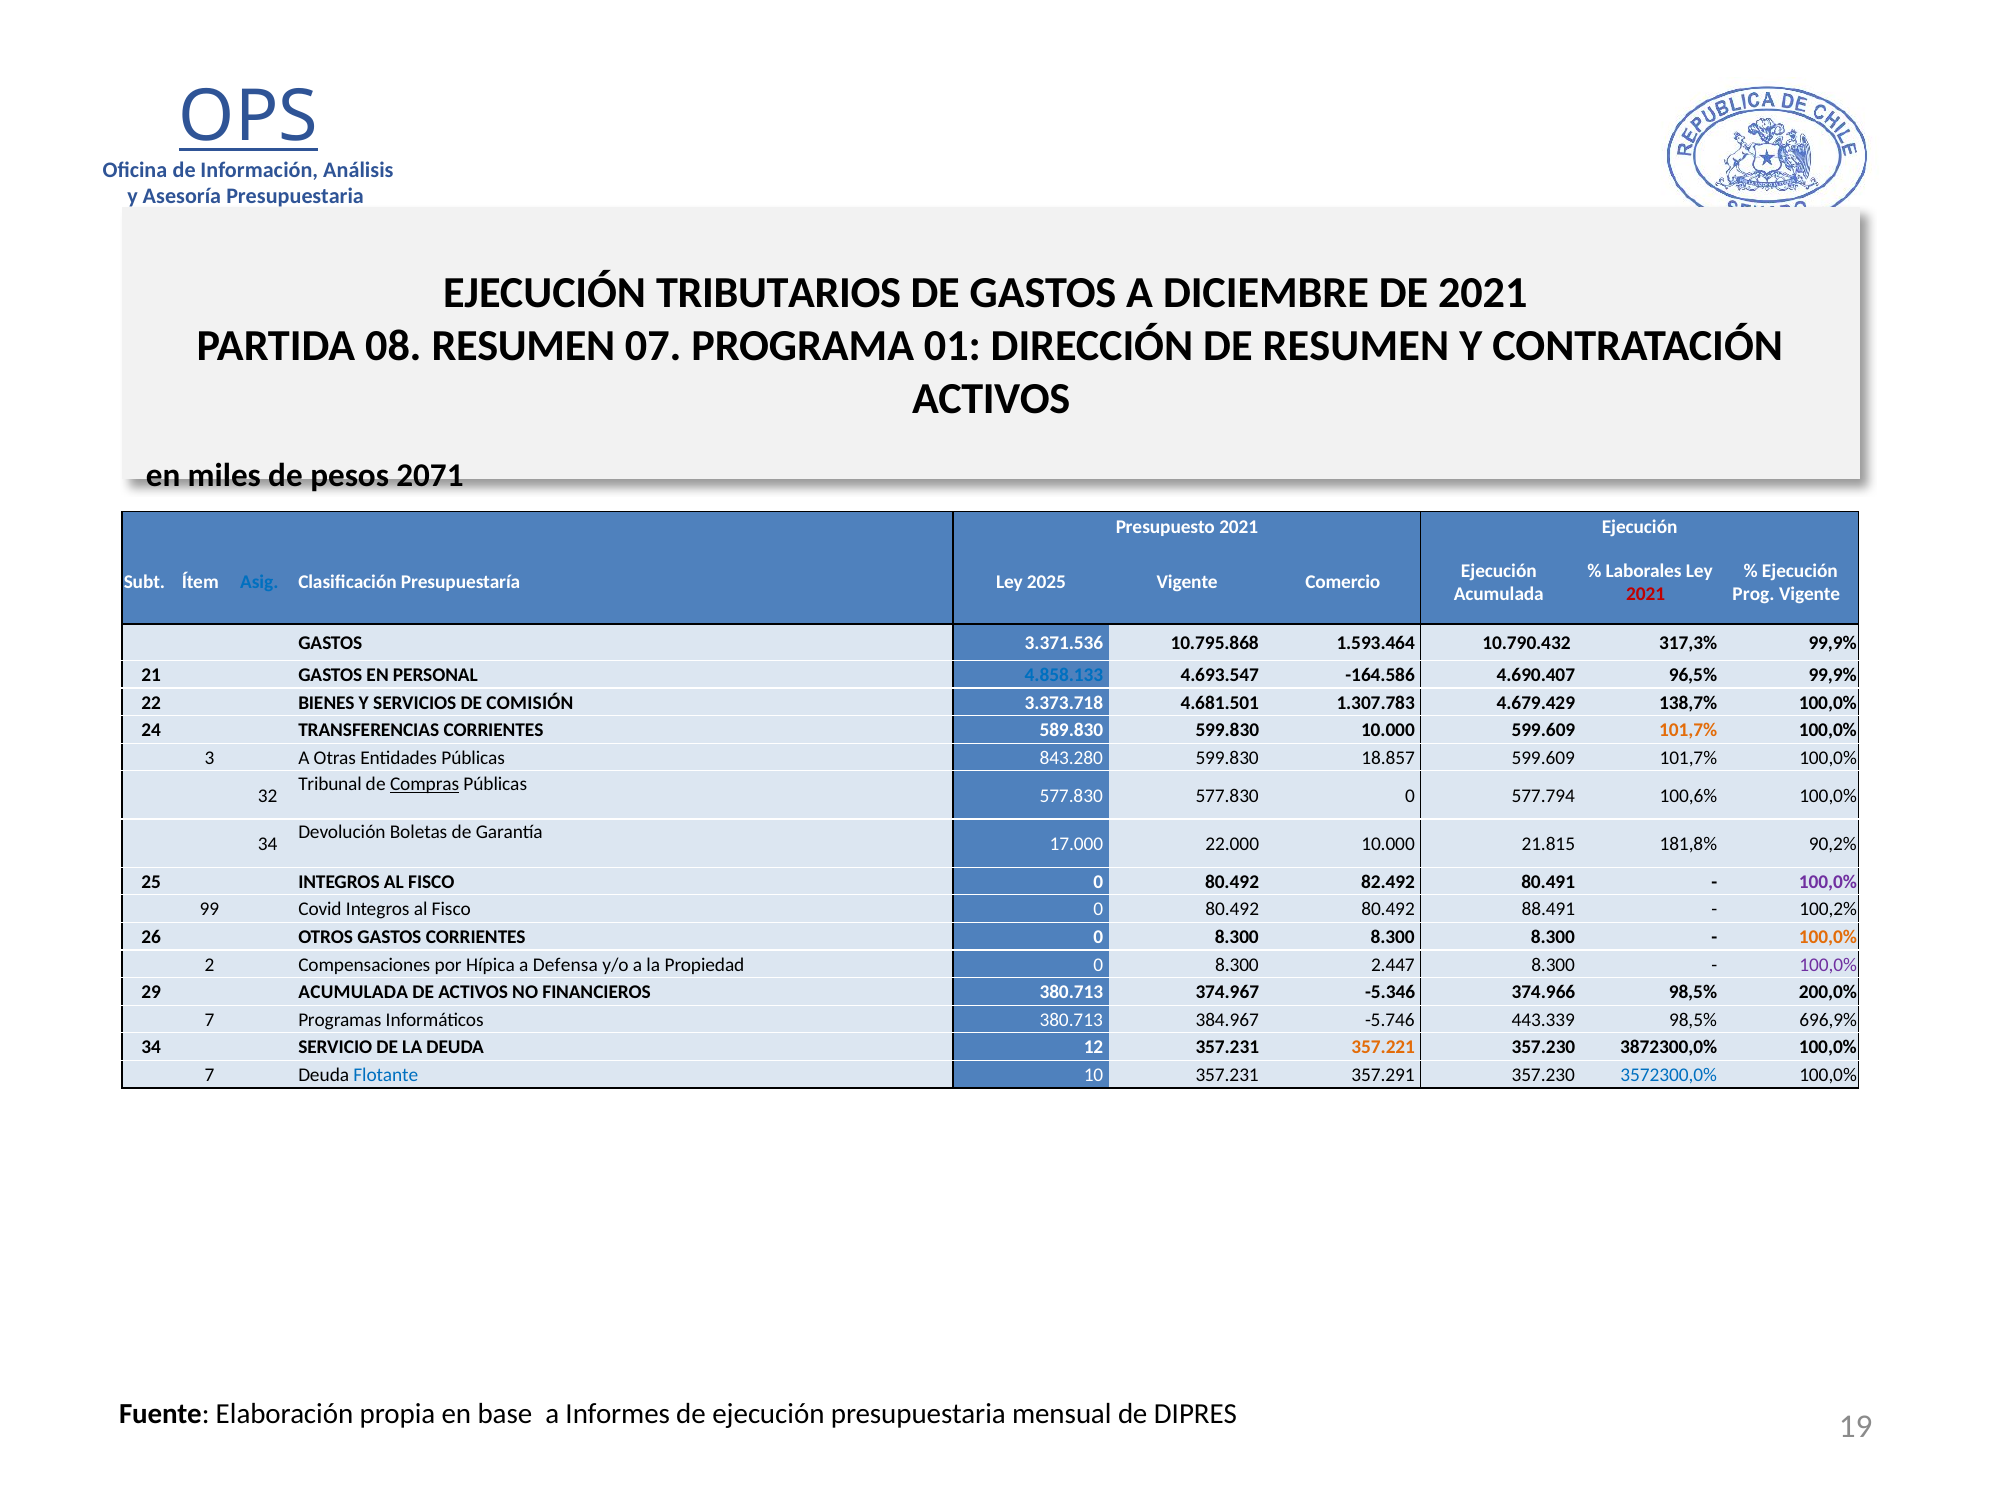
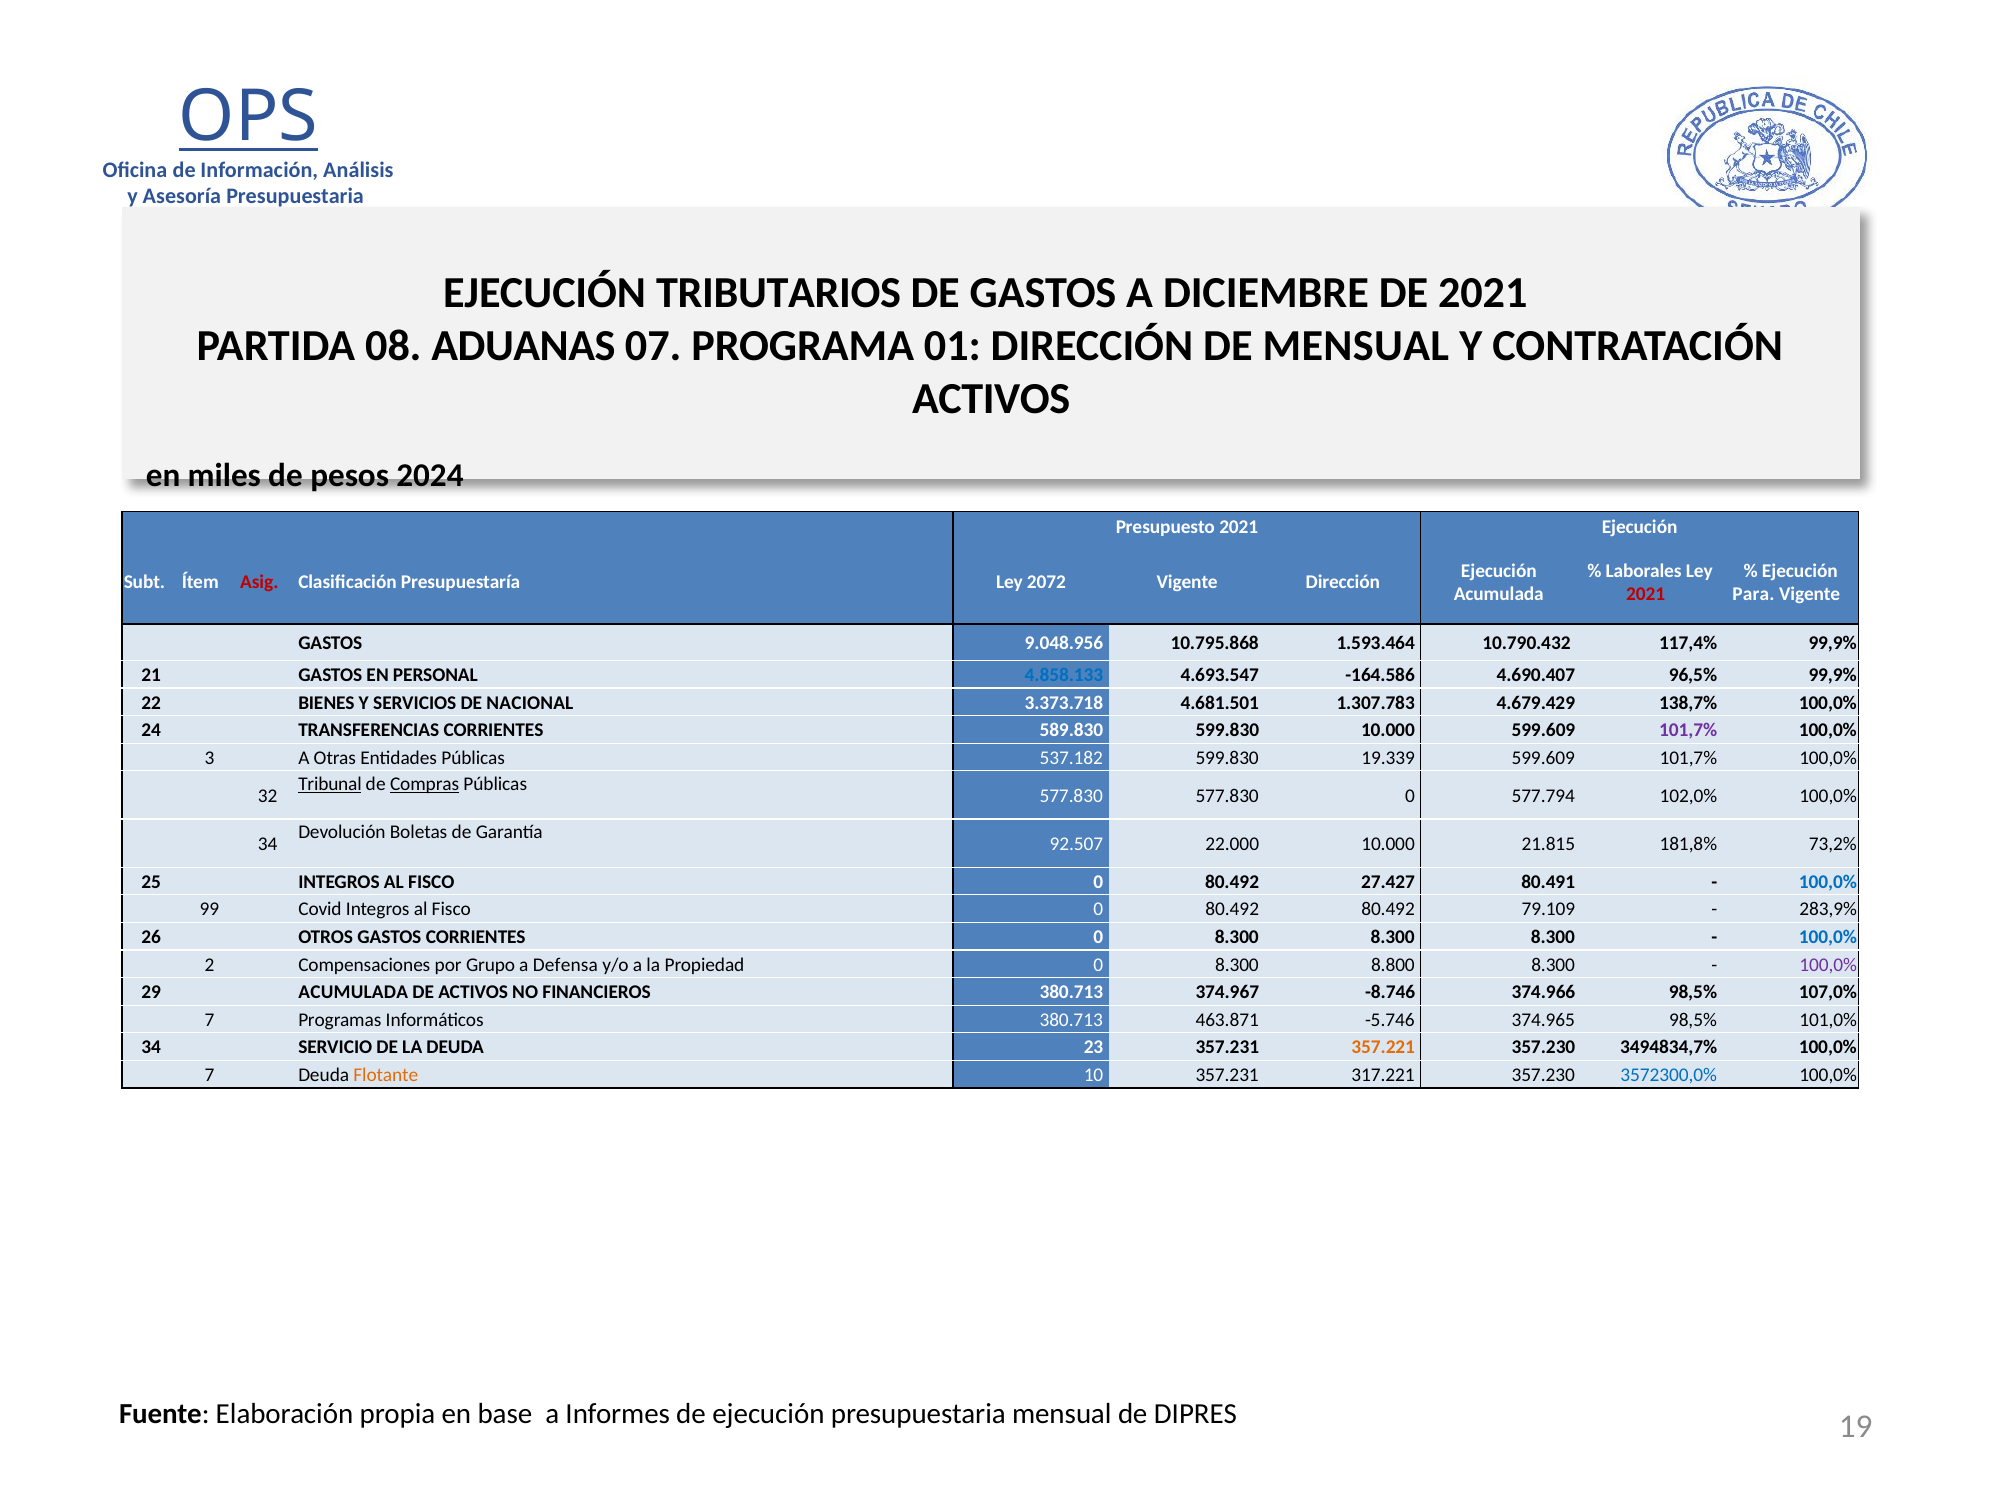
08 RESUMEN: RESUMEN -> ADUANAS
DE RESUMEN: RESUMEN -> MENSUAL
2071: 2071 -> 2024
Asig colour: blue -> red
2025: 2025 -> 2072
Vigente Comercio: Comercio -> Dirección
Prog: Prog -> Para
3.371.536: 3.371.536 -> 9.048.956
317,3%: 317,3% -> 117,4%
COMISIÓN: COMISIÓN -> NACIONAL
101,7% at (1688, 730) colour: orange -> purple
843.280: 843.280 -> 537.182
18.857: 18.857 -> 19.339
Tribunal underline: none -> present
100,6%: 100,6% -> 102,0%
17.000: 17.000 -> 92.507
90,2%: 90,2% -> 73,2%
82.492: 82.492 -> 27.427
100,0% at (1828, 882) colour: purple -> blue
88.491: 88.491 -> 79.109
100,2%: 100,2% -> 283,9%
100,0% at (1828, 937) colour: orange -> blue
Hípica: Hípica -> Grupo
2.447: 2.447 -> 8.800
-5.346: -5.346 -> -8.746
200,0%: 200,0% -> 107,0%
384.967: 384.967 -> 463.871
443.339: 443.339 -> 374.965
696,9%: 696,9% -> 101,0%
12: 12 -> 23
3872300,0%: 3872300,0% -> 3494834,7%
Flotante colour: blue -> orange
357.291: 357.291 -> 317.221
